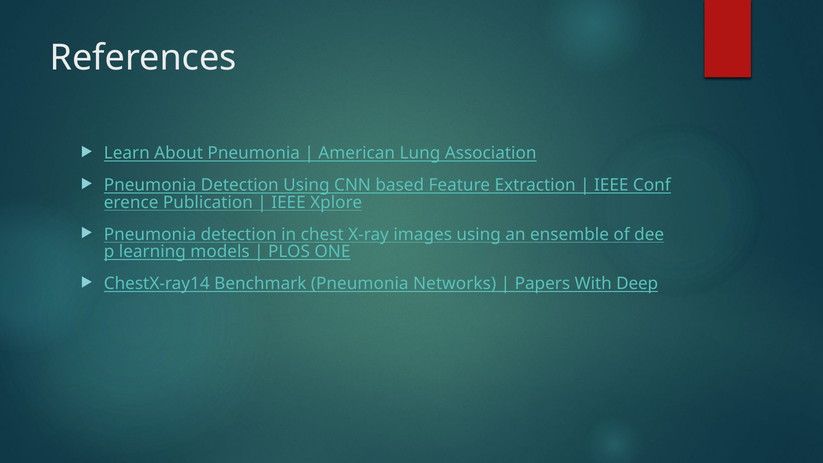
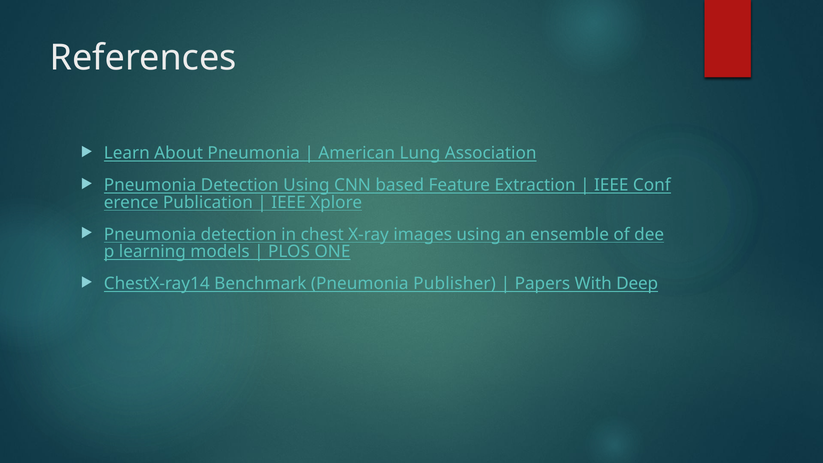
Networks: Networks -> Publisher
